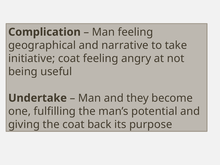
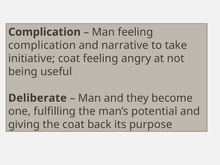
geographical at (42, 45): geographical -> complication
Undertake: Undertake -> Deliberate
